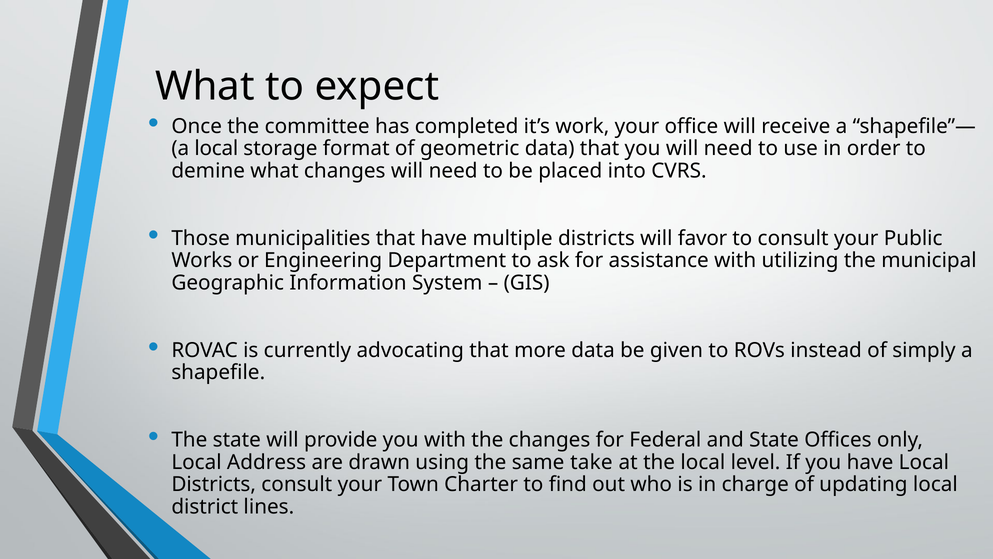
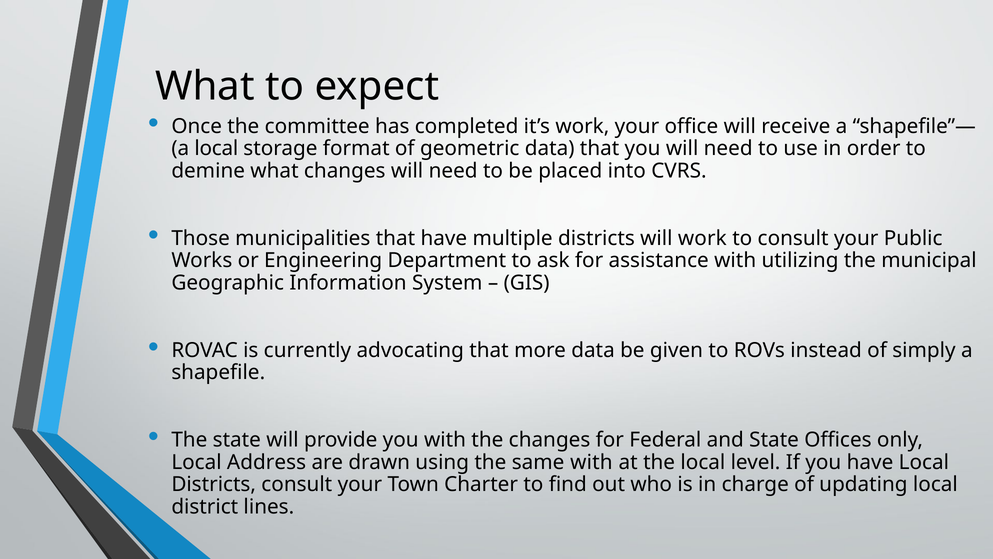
will favor: favor -> work
same take: take -> with
